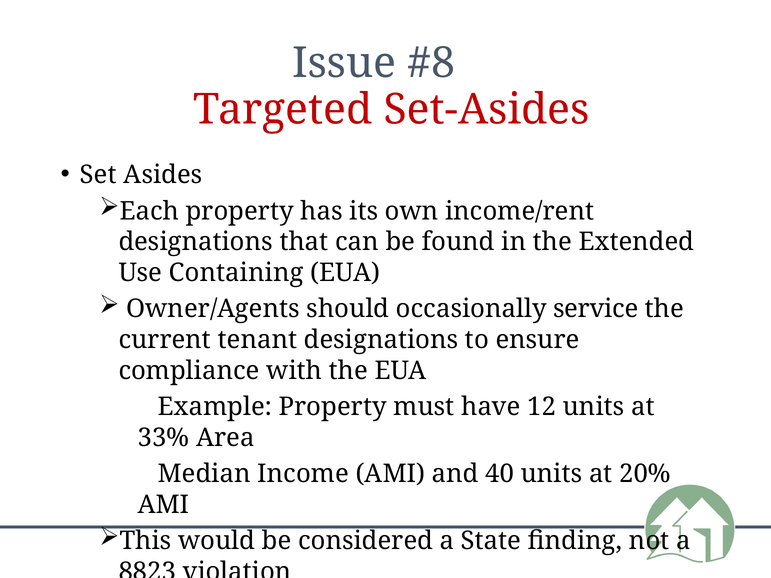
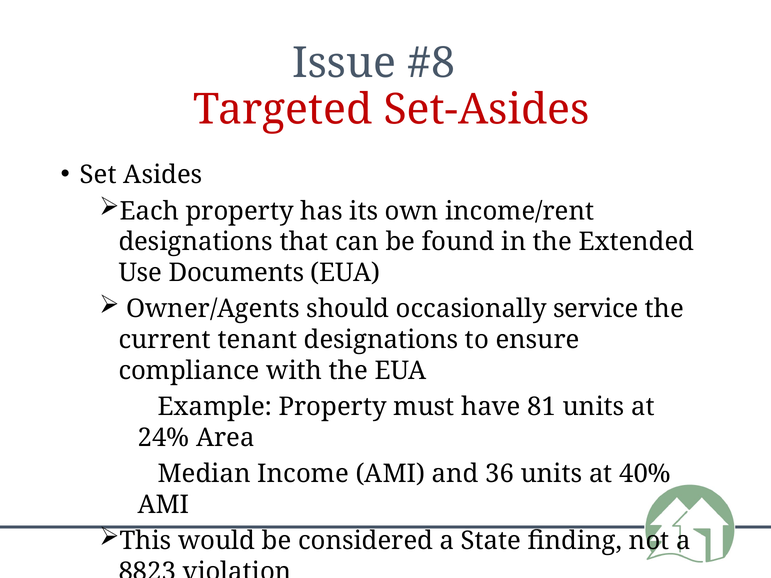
Containing: Containing -> Documents
12: 12 -> 81
33%: 33% -> 24%
40: 40 -> 36
20%: 20% -> 40%
